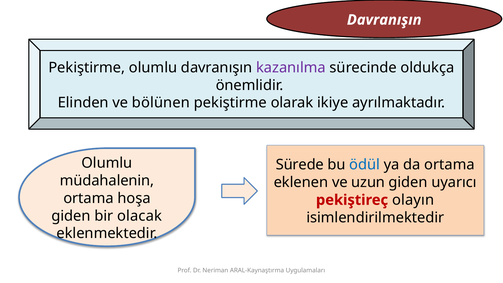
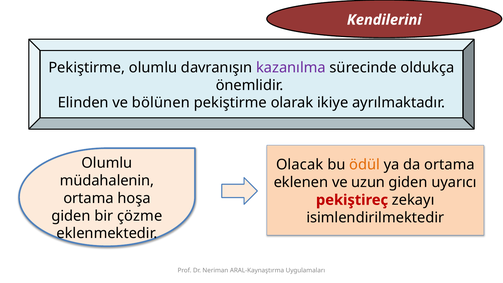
Davranışın at (384, 20): Davranışın -> Kendilerini
Sürede: Sürede -> Olacak
ödül colour: blue -> orange
olayın: olayın -> zekayı
olacak: olacak -> çözme
